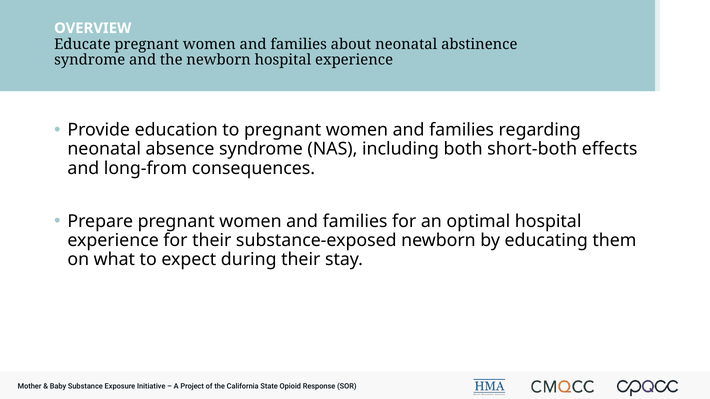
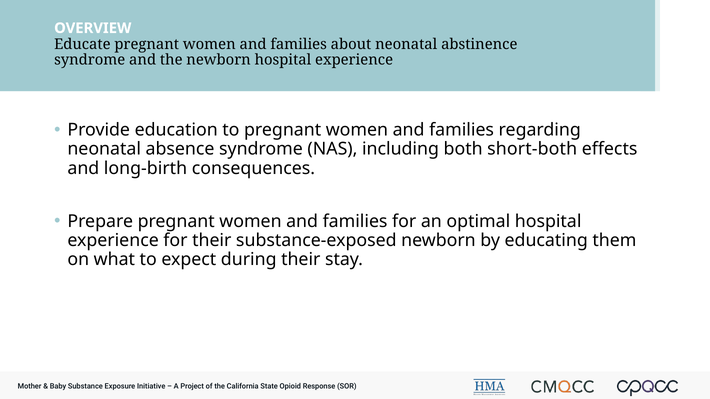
long-from: long-from -> long-birth
